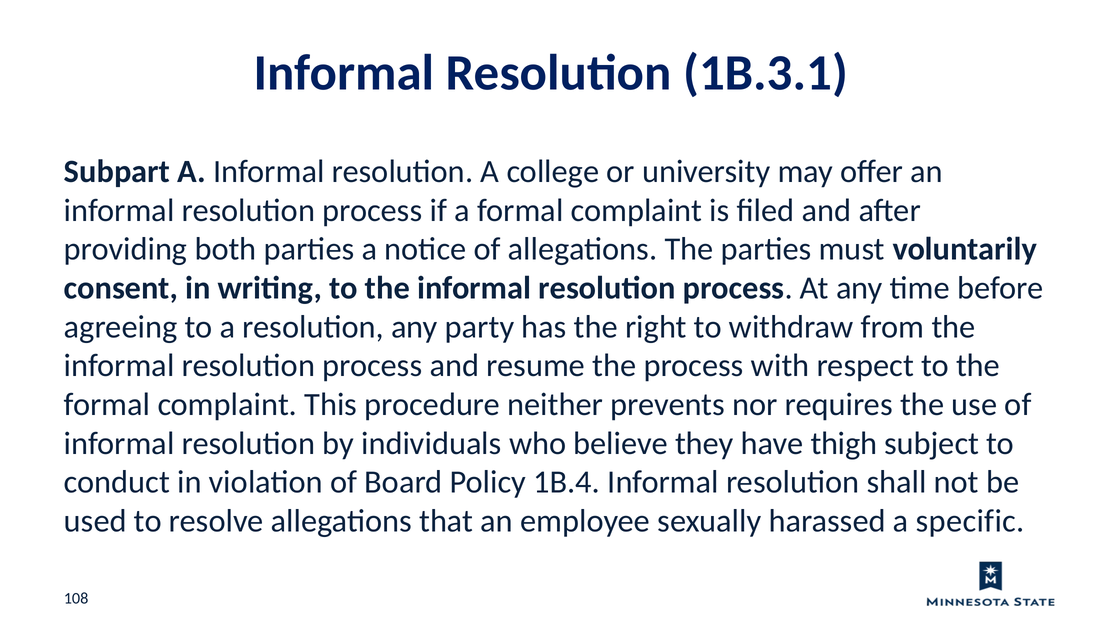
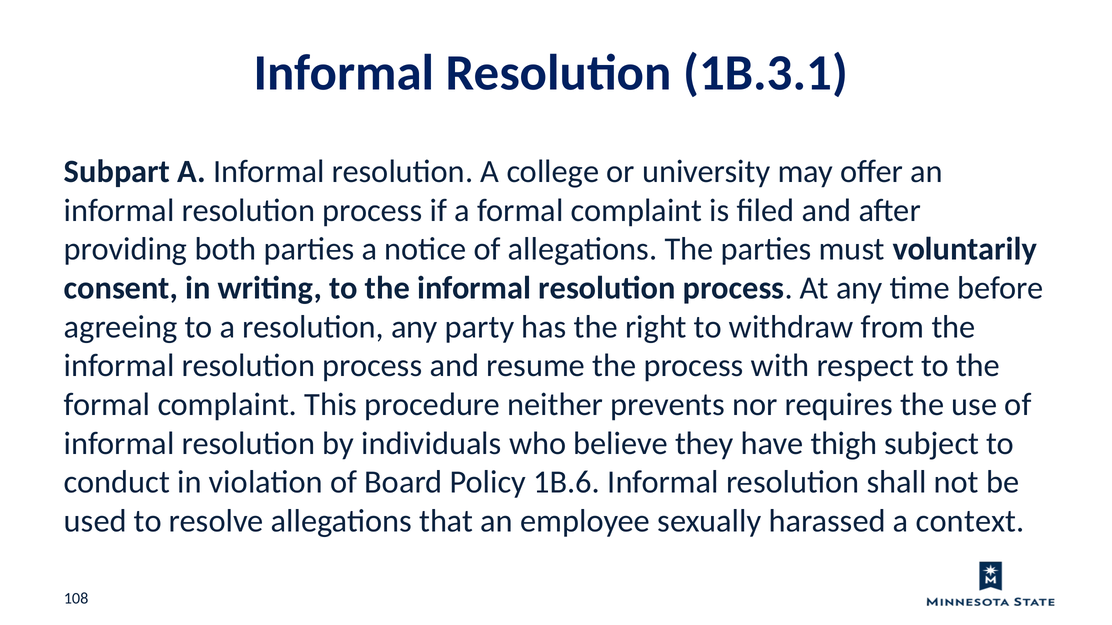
1B.4: 1B.4 -> 1B.6
specific: specific -> context
